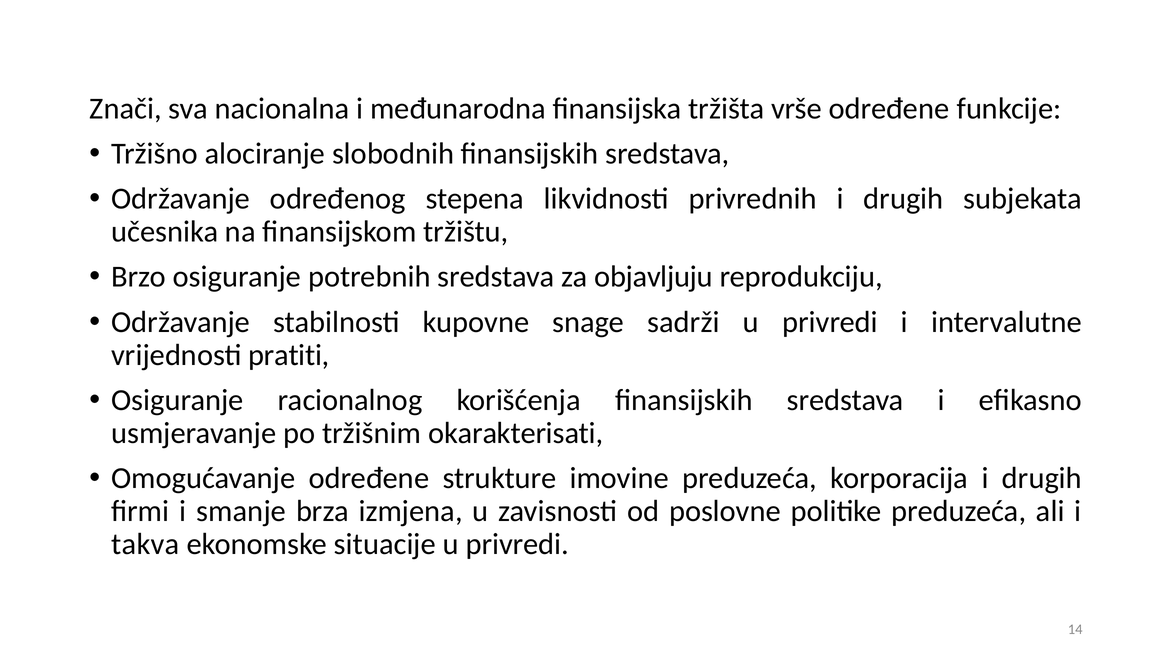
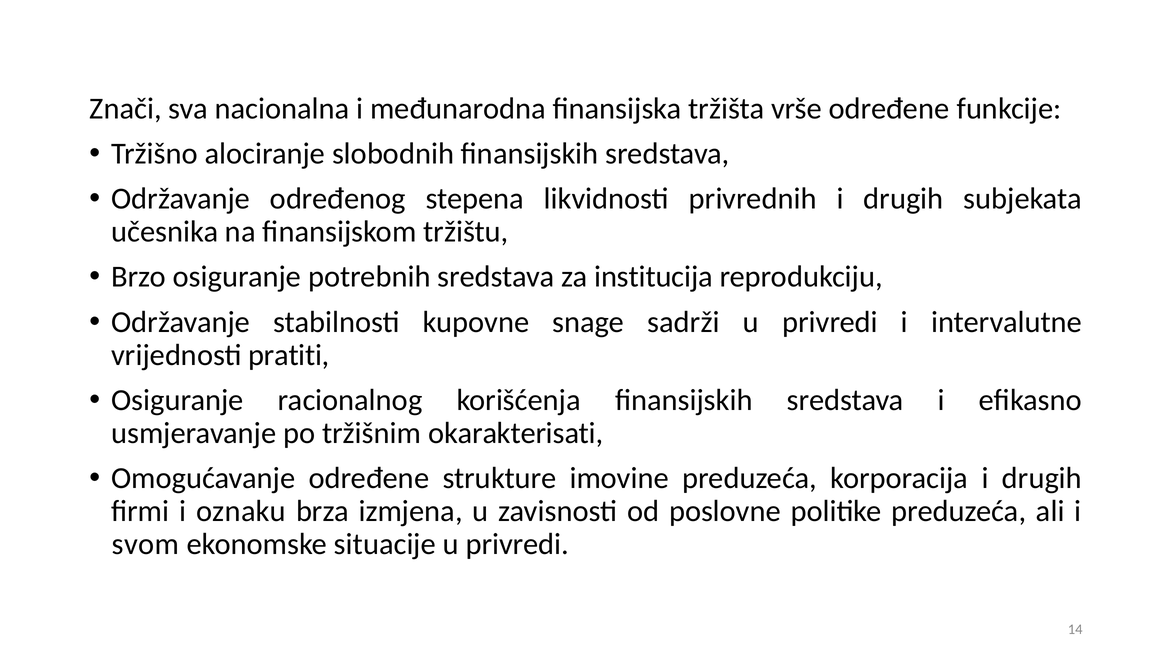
objavljuju: objavljuju -> institucija
smanje: smanje -> oznaku
takva: takva -> svom
